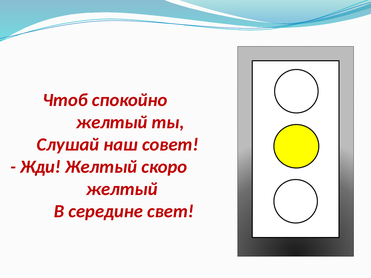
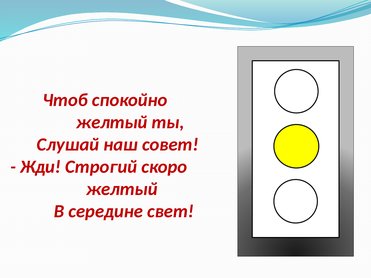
Жди Желтый: Желтый -> Строгий
